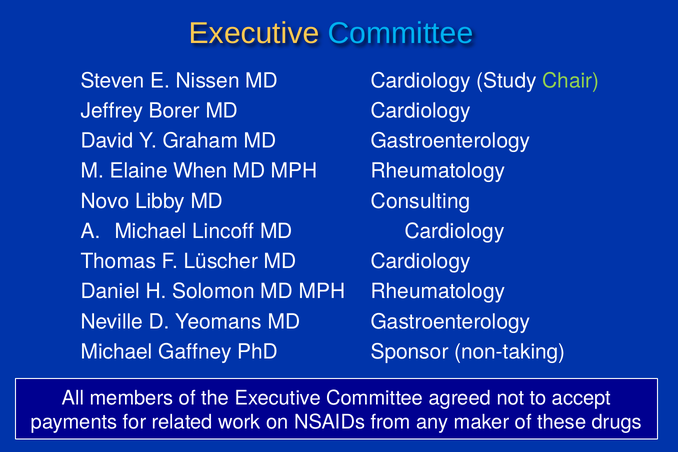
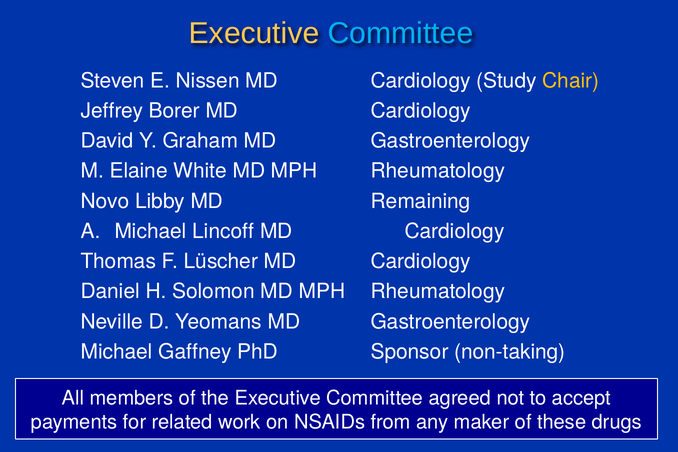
Chair colour: light green -> yellow
When: When -> White
Consulting: Consulting -> Remaining
